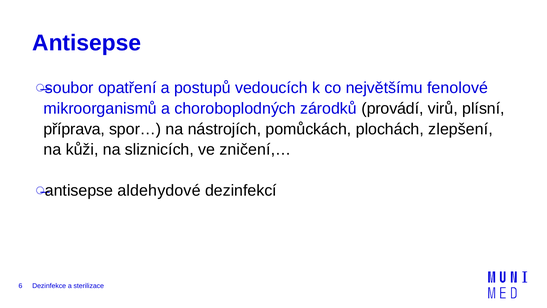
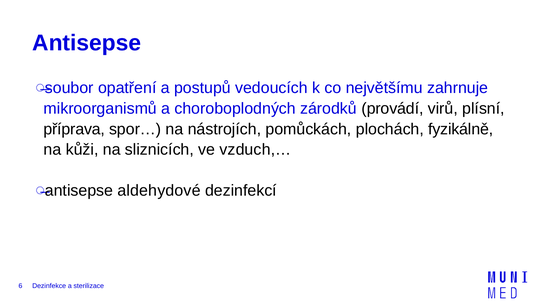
fenolové: fenolové -> zahrnuje
zlepšení: zlepšení -> fyzikálně
zničení,…: zničení,… -> vzduch,…
